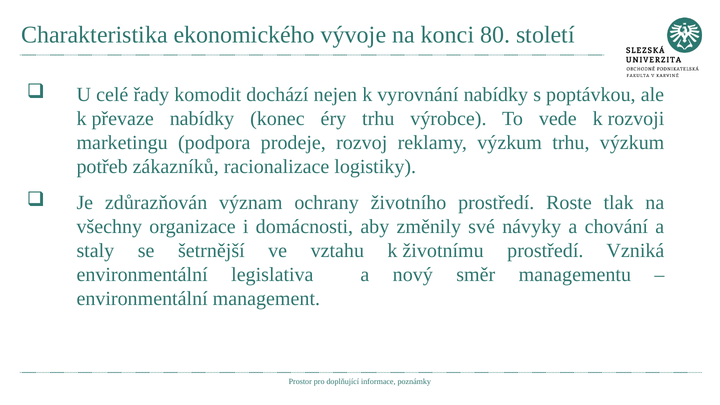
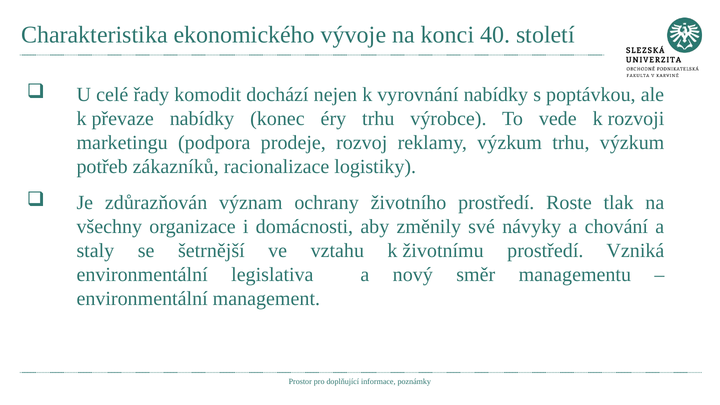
80: 80 -> 40
